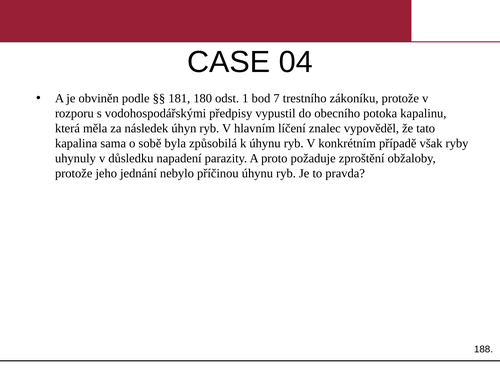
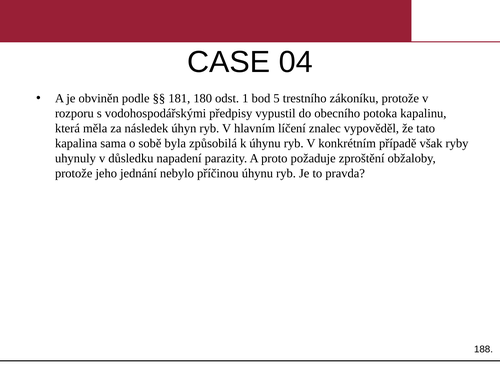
7: 7 -> 5
